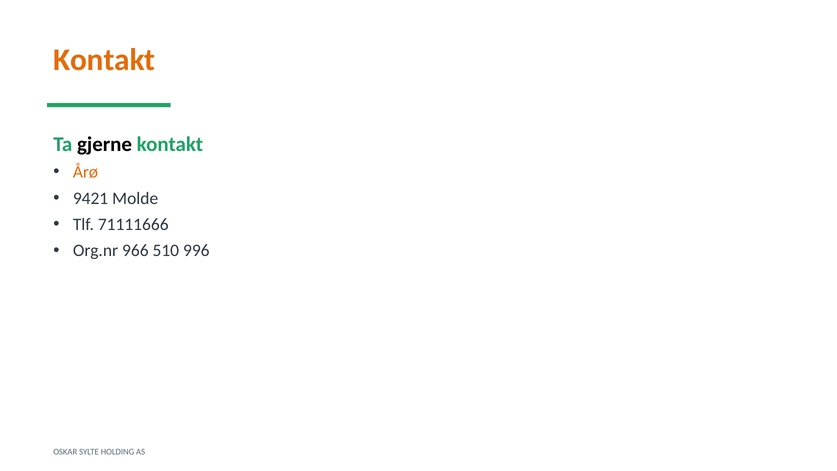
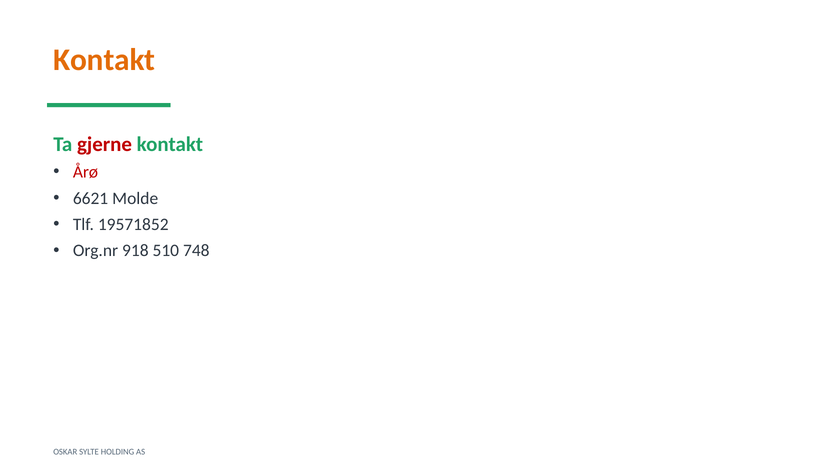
gjerne colour: black -> red
Årø colour: orange -> red
9421: 9421 -> 6621
71111666: 71111666 -> 19571852
966: 966 -> 918
996: 996 -> 748
